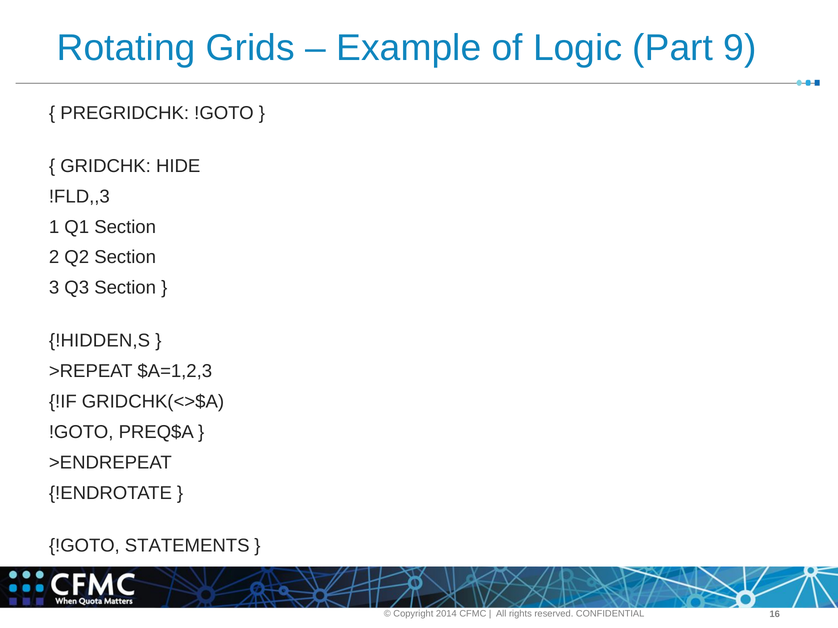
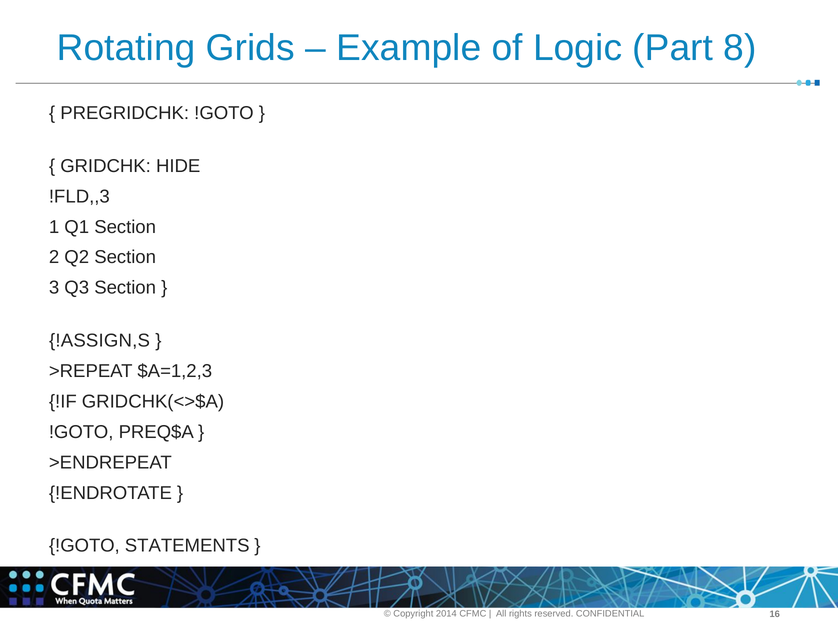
9: 9 -> 8
!HIDDEN,S: !HIDDEN,S -> !ASSIGN,S
